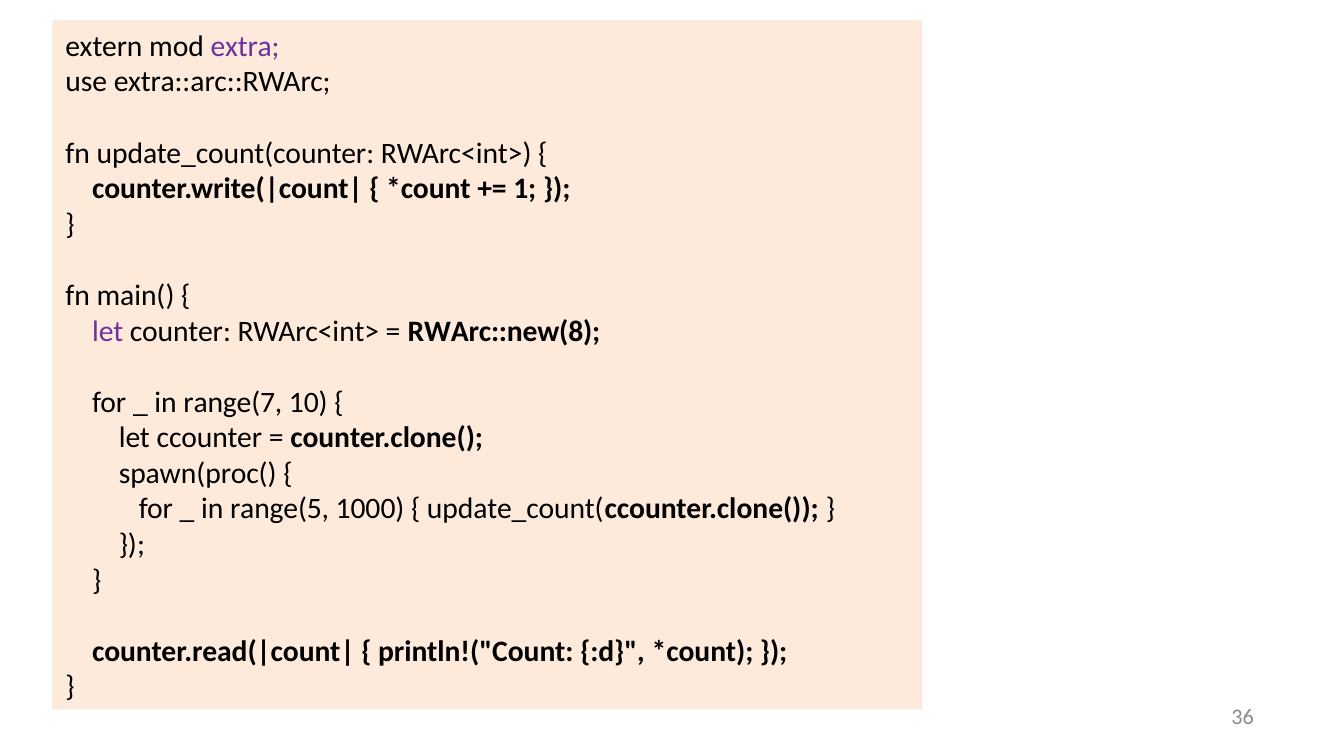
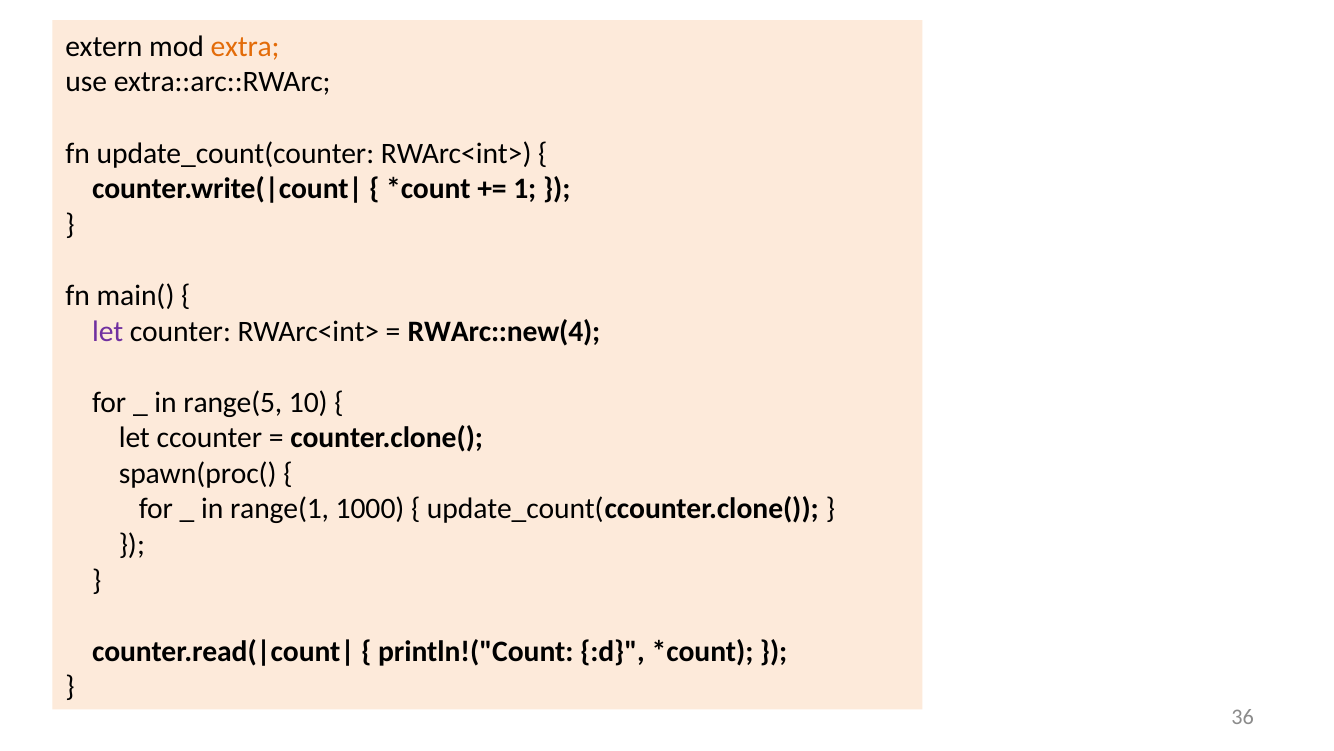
extra colour: purple -> orange
RWArc::new(8: RWArc::new(8 -> RWArc::new(4
range(7: range(7 -> range(5
range(5: range(5 -> range(1
